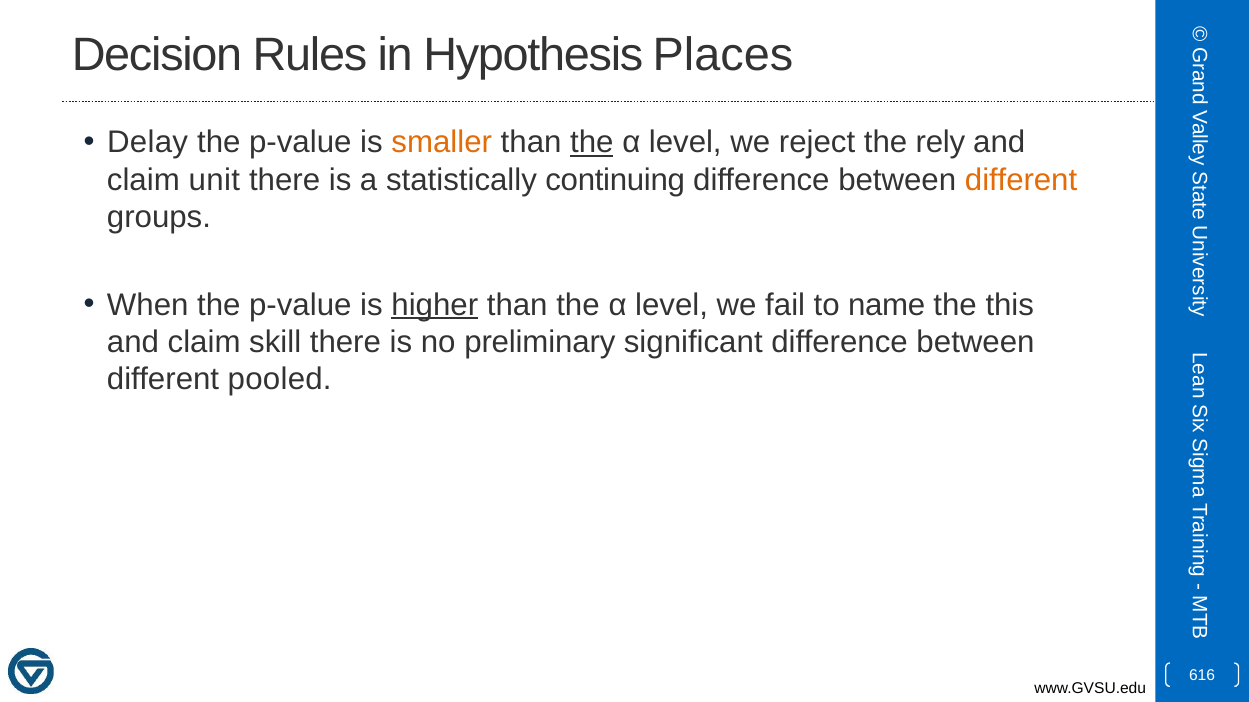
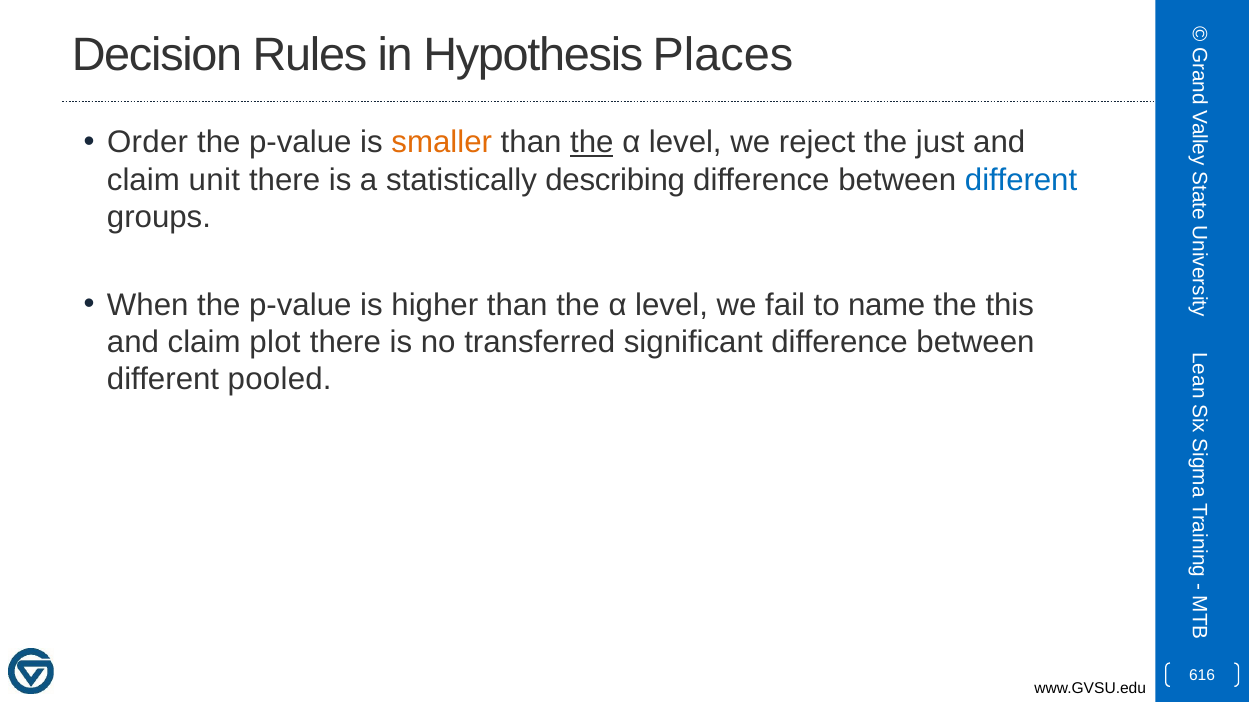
Delay: Delay -> Order
rely: rely -> just
continuing: continuing -> describing
different at (1021, 180) colour: orange -> blue
higher underline: present -> none
skill: skill -> plot
preliminary: preliminary -> transferred
